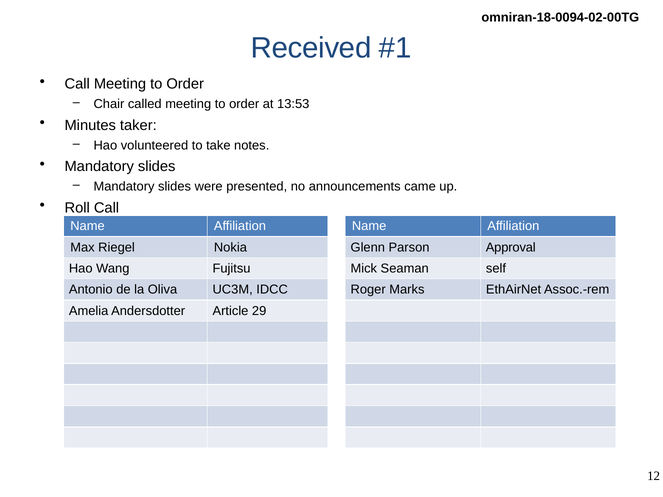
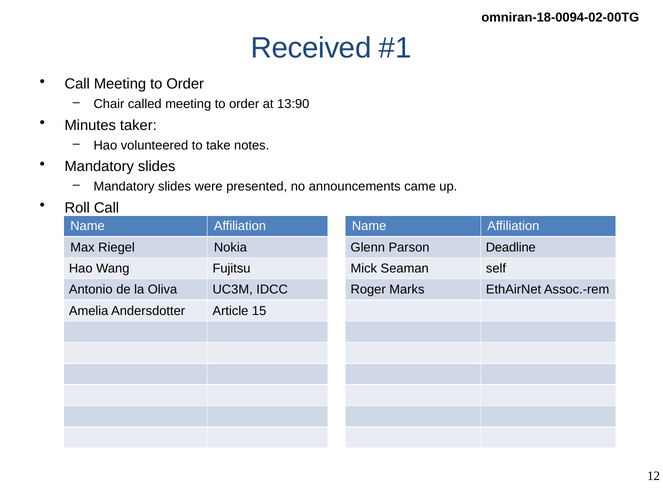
13:53: 13:53 -> 13:90
Approval: Approval -> Deadline
29: 29 -> 15
